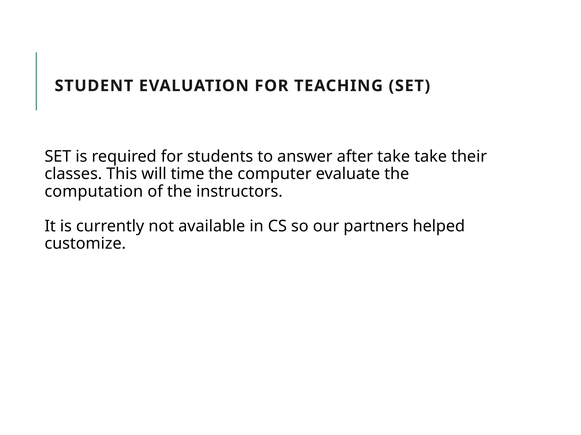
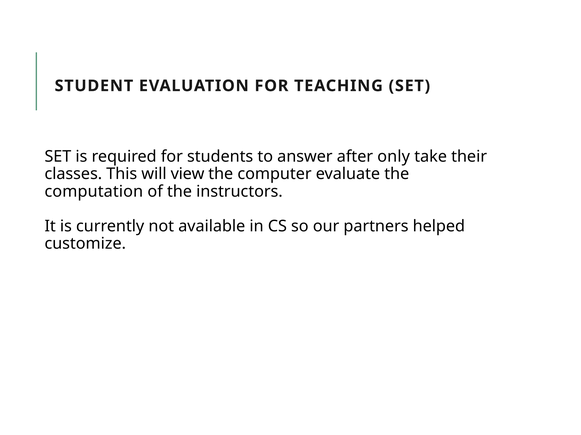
after take: take -> only
time: time -> view
